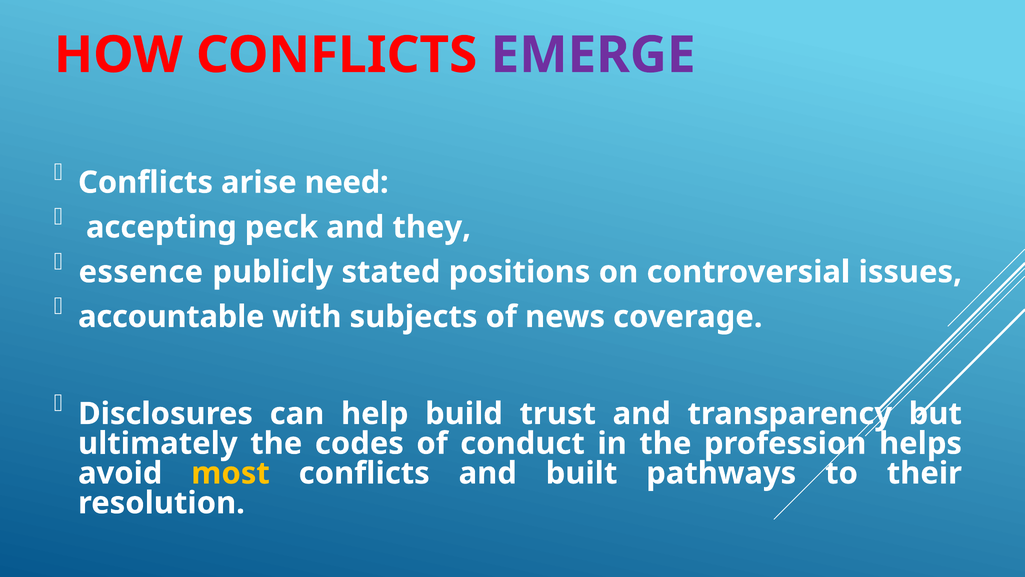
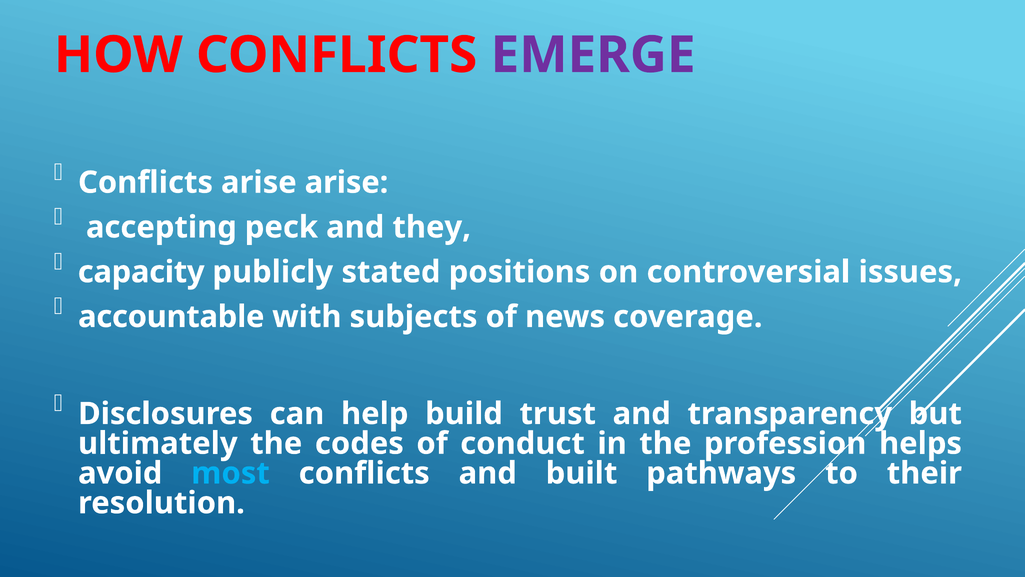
arise need: need -> arise
essence: essence -> capacity
most colour: yellow -> light blue
